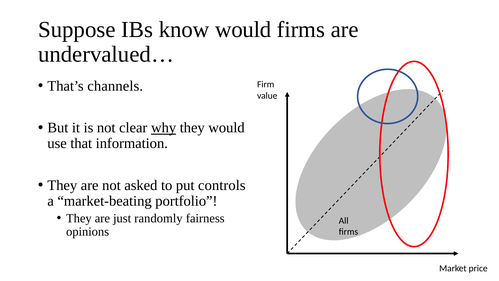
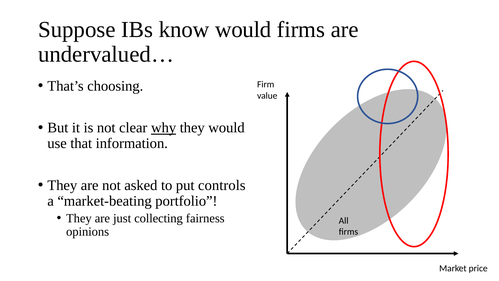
channels: channels -> choosing
randomly: randomly -> collecting
